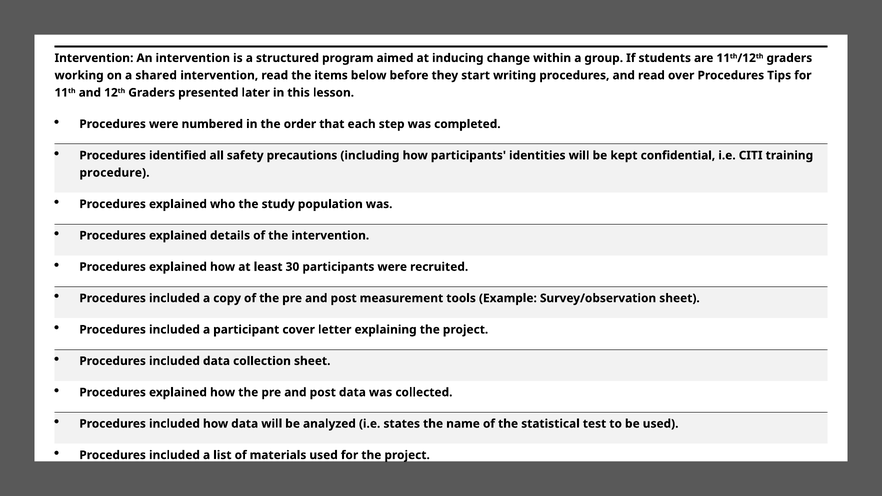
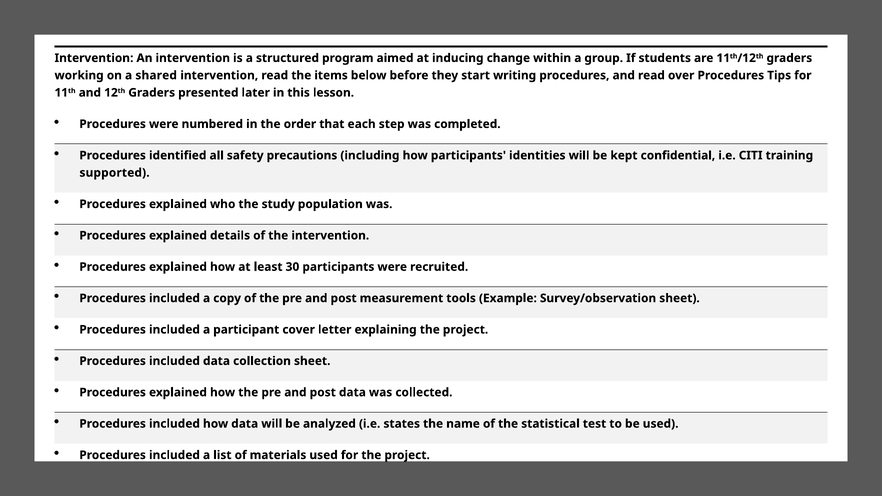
procedure: procedure -> supported
